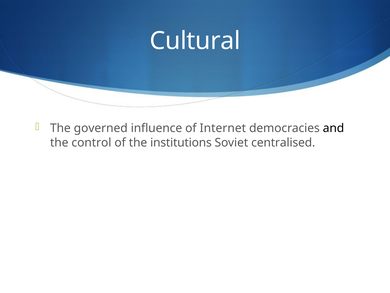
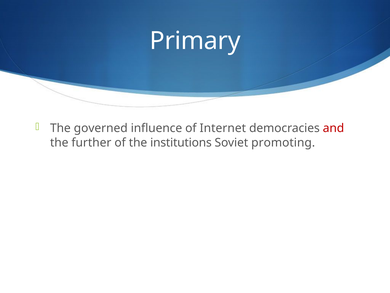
Cultural: Cultural -> Primary
and colour: black -> red
control: control -> further
centralised: centralised -> promoting
